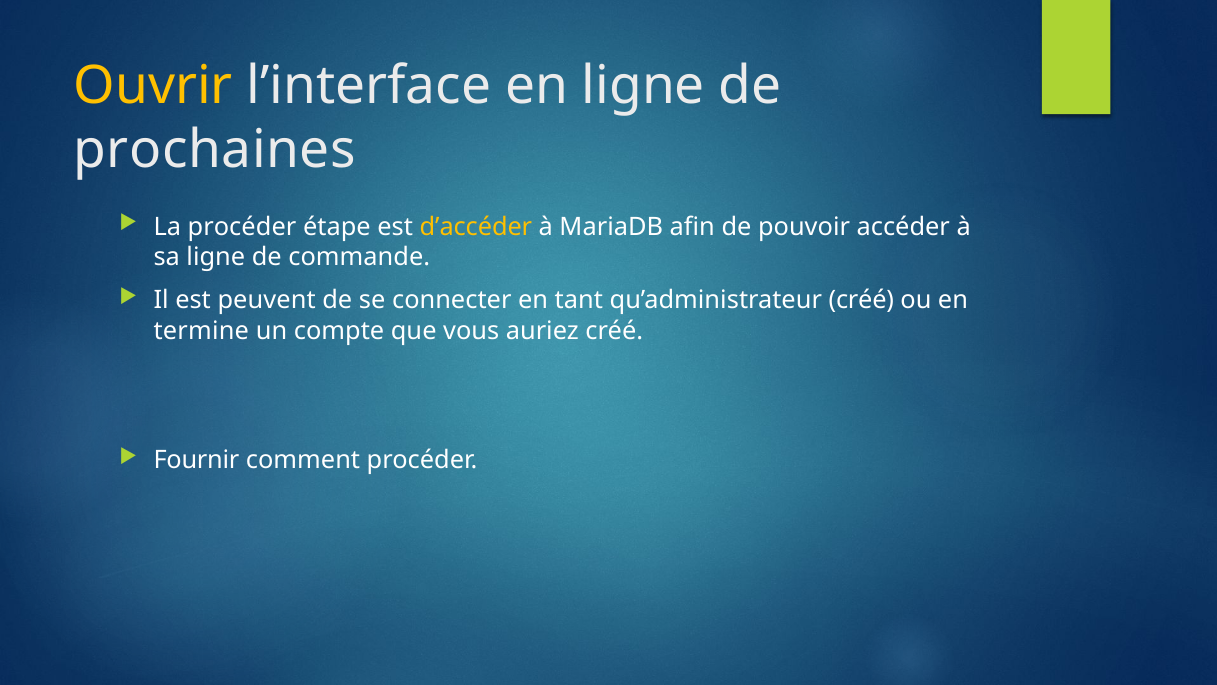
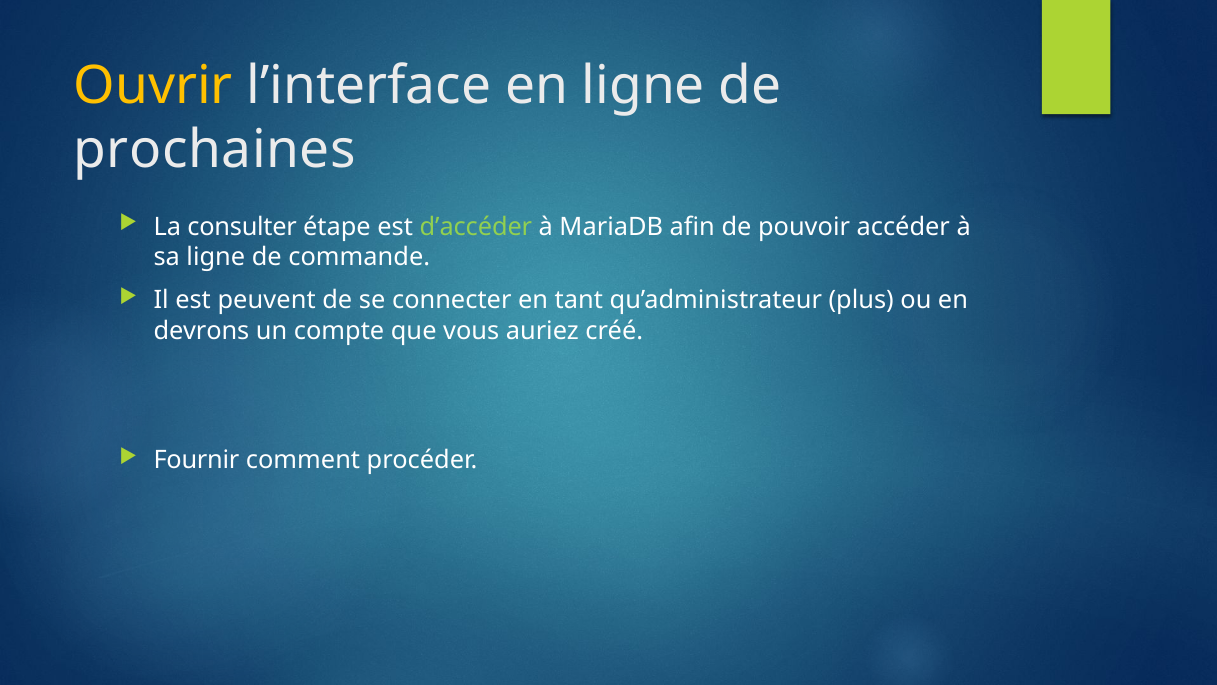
La procéder: procéder -> consulter
d’accéder colour: yellow -> light green
qu’administrateur créé: créé -> plus
termine: termine -> devrons
